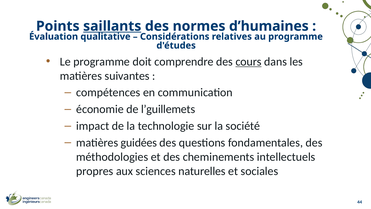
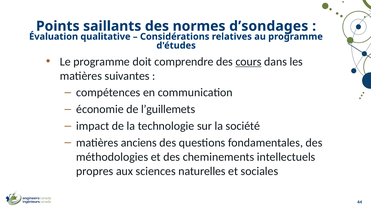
saillants underline: present -> none
d’humaines: d’humaines -> d’sondages
guidées: guidées -> anciens
